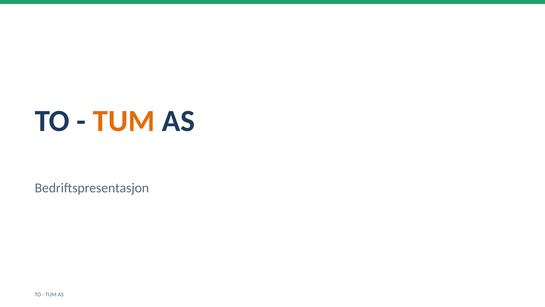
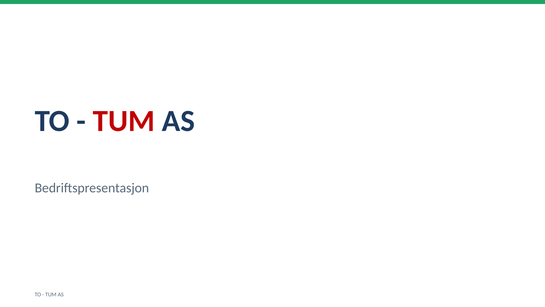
TUM at (124, 121) colour: orange -> red
